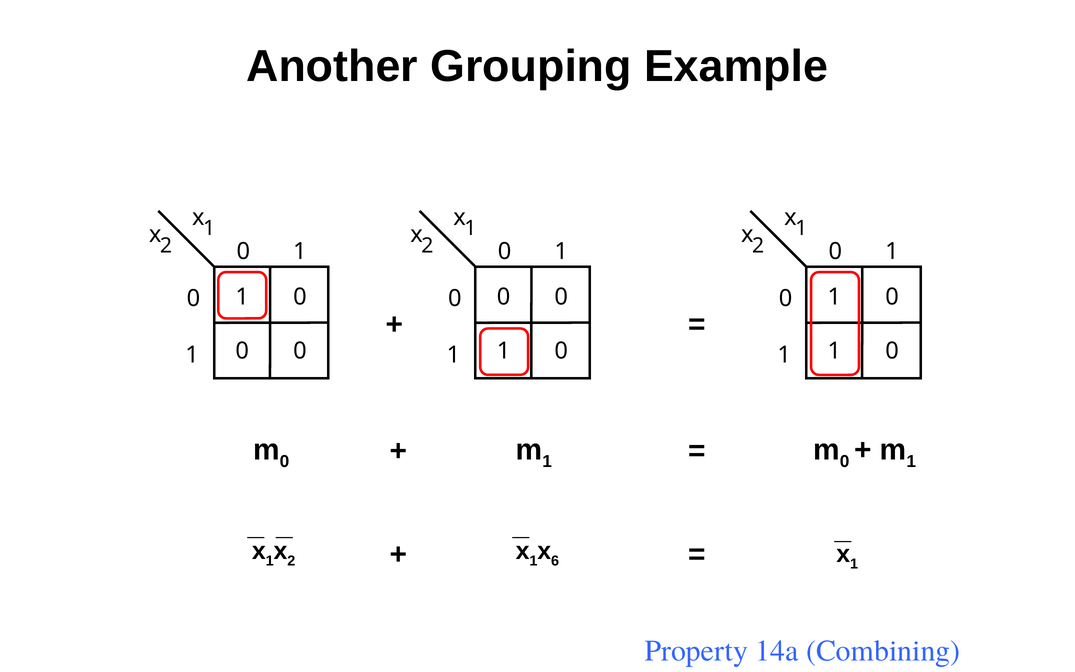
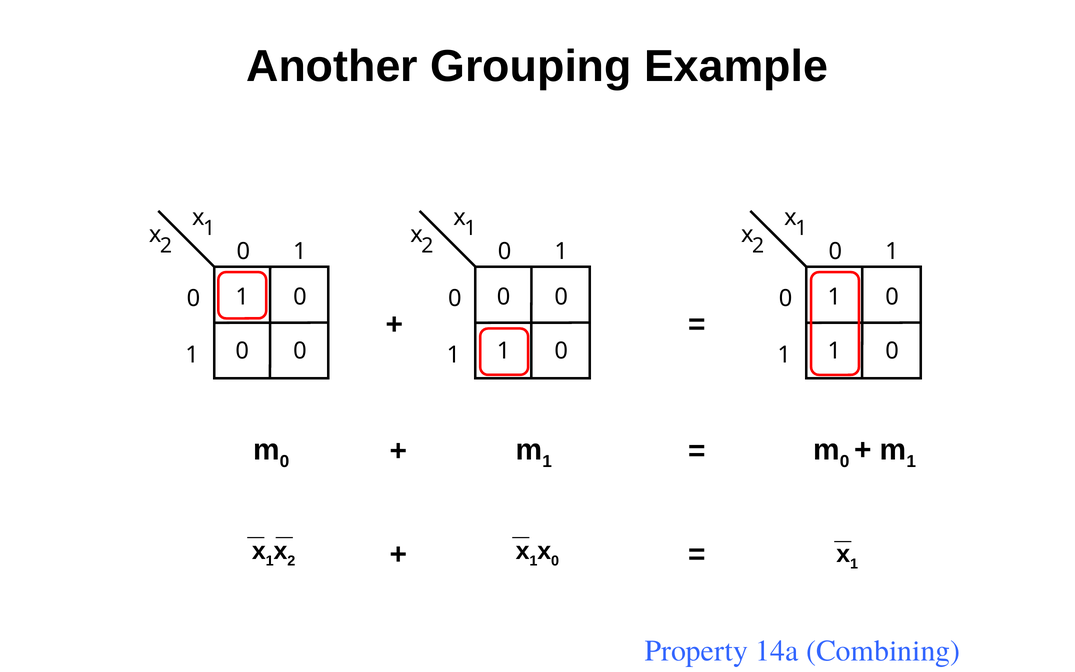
x 6: 6 -> 0
